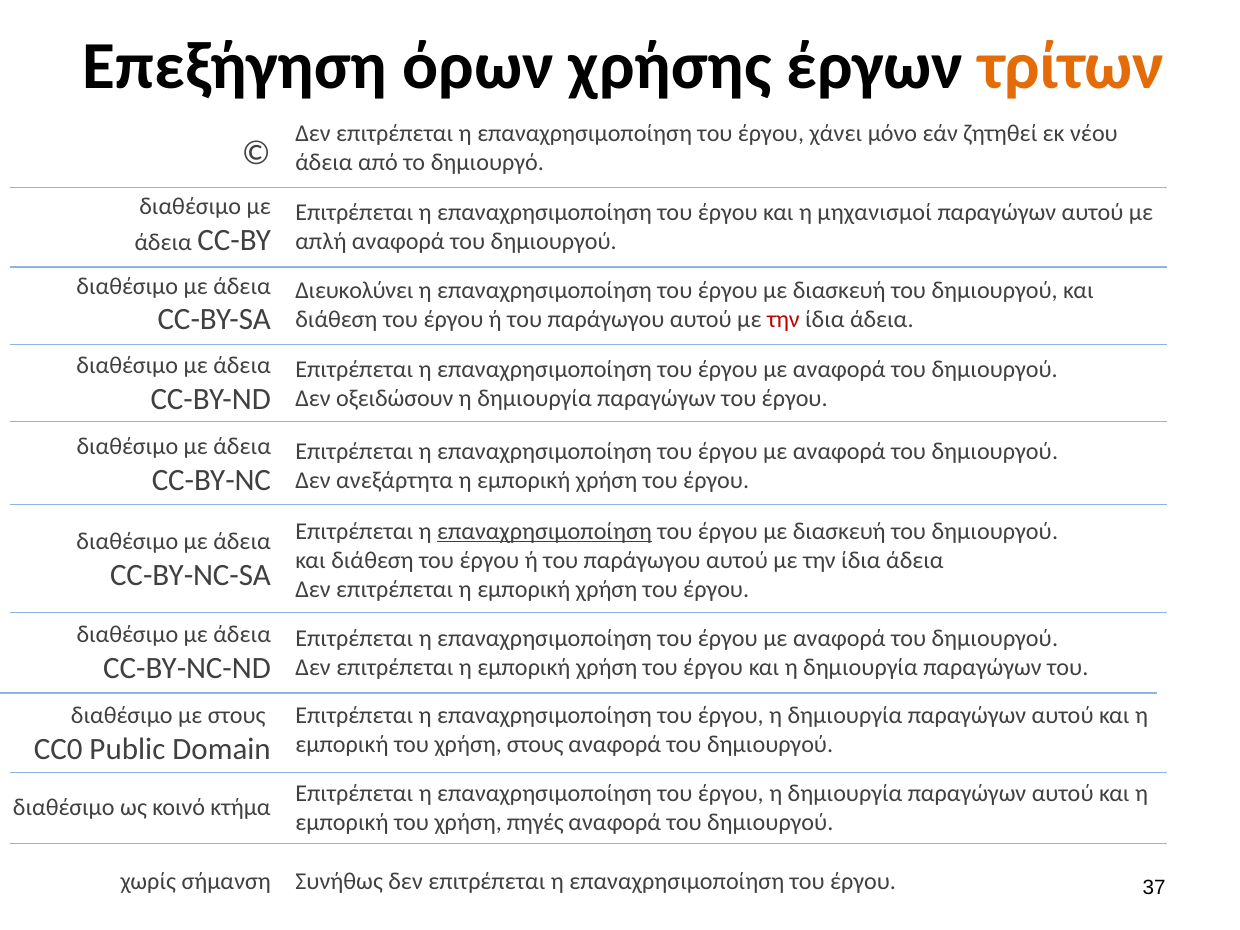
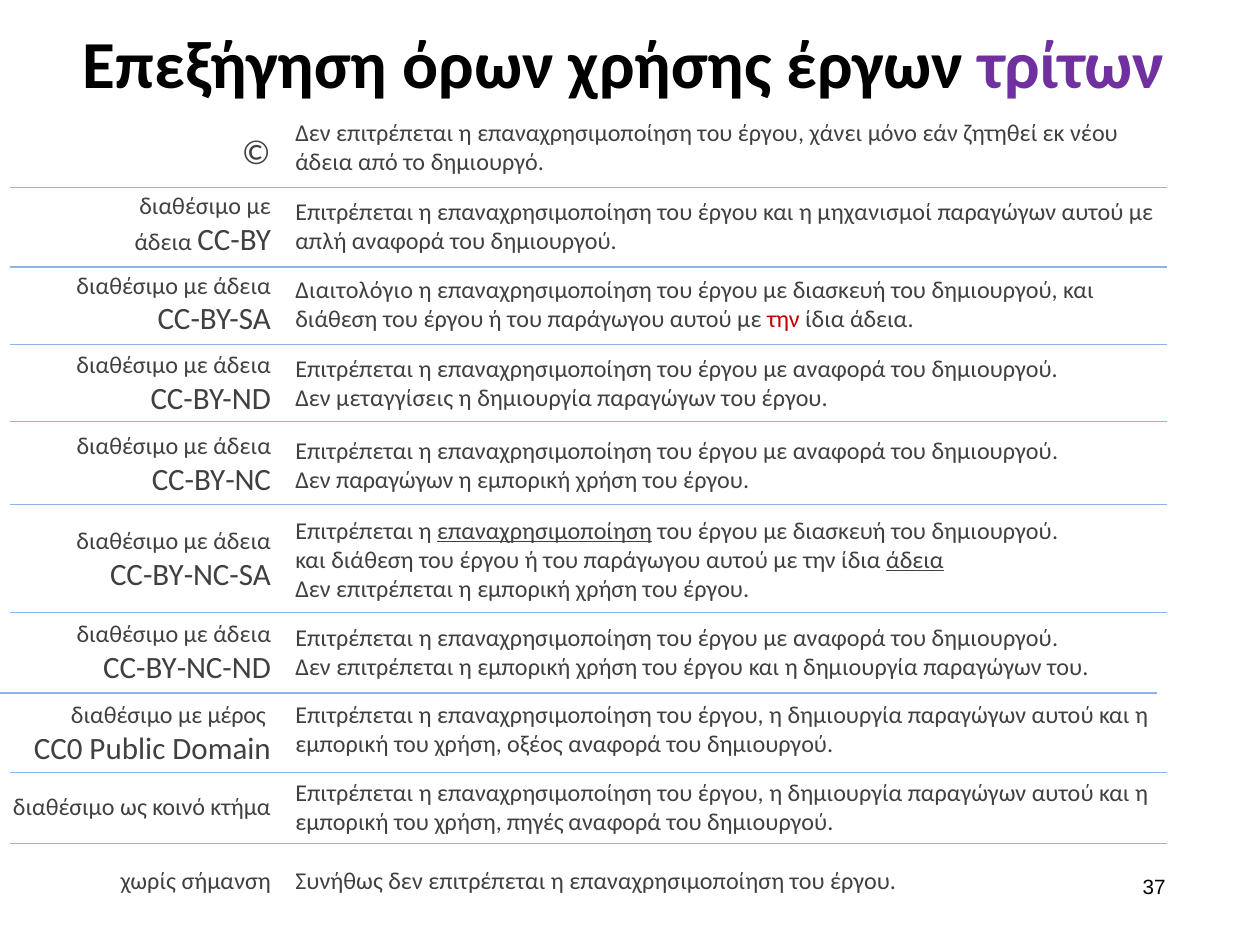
τρίτων colour: orange -> purple
Διευκολύνει: Διευκολύνει -> Διαιτολόγιο
οξειδώσουν: οξειδώσουν -> μεταγγίσεις
Δεν ανεξάρτητα: ανεξάρτητα -> παραγώγων
άδεια at (915, 560) underline: none -> present
με στους: στους -> μέρος
χρήση στους: στους -> οξέος
